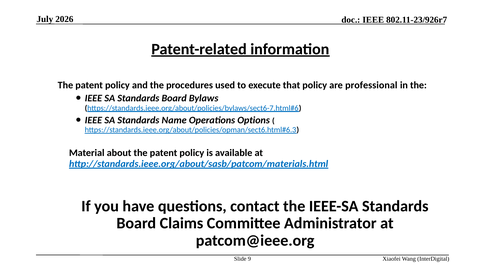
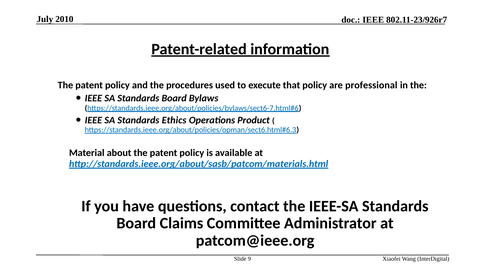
2026: 2026 -> 2010
Name: Name -> Ethics
Options: Options -> Product
